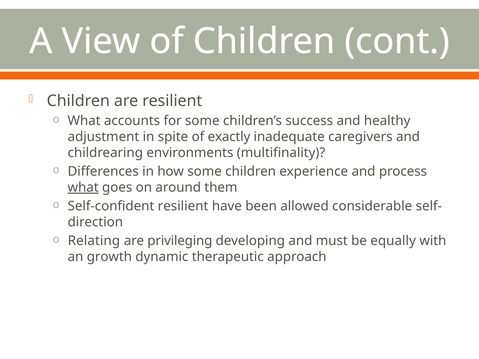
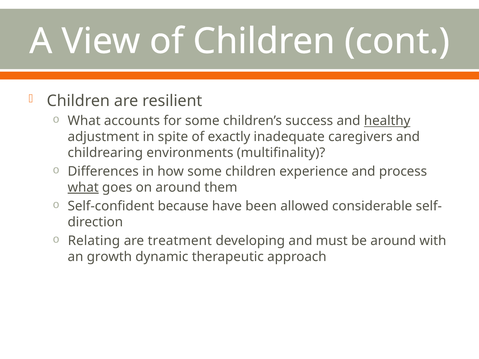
healthy underline: none -> present
Self-confident resilient: resilient -> because
privileging: privileging -> treatment
be equally: equally -> around
